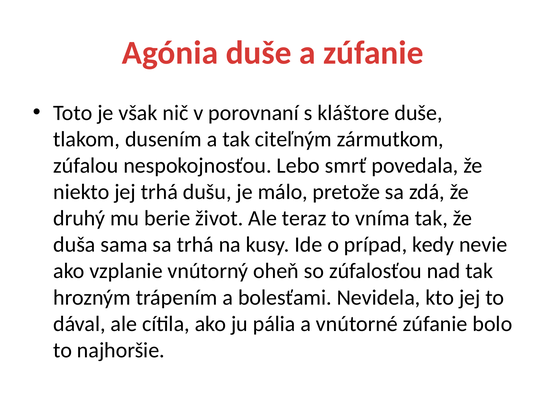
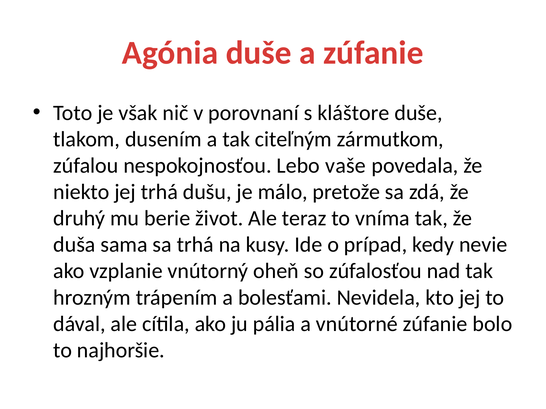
smrť: smrť -> vaše
